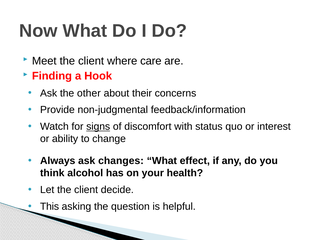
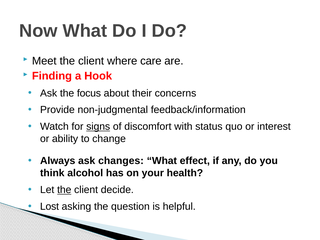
other: other -> focus
the at (64, 190) underline: none -> present
This: This -> Lost
